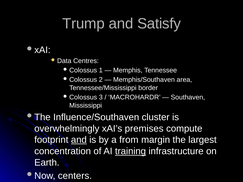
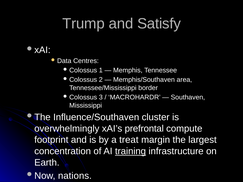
premises: premises -> prefrontal
and at (79, 140) underline: present -> none
from: from -> treat
centers: centers -> nations
